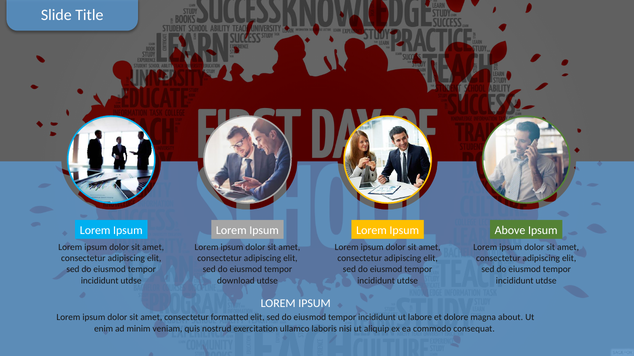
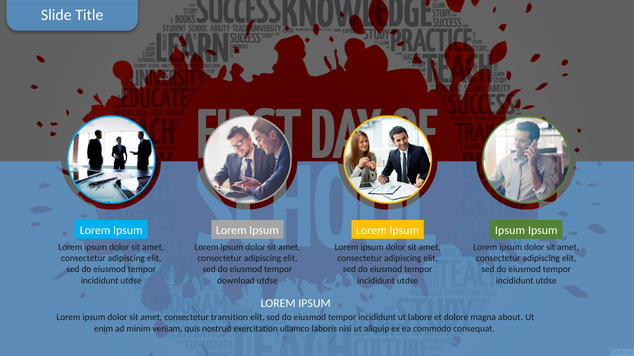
Above at (510, 231): Above -> Ipsum
formatted: formatted -> transition
